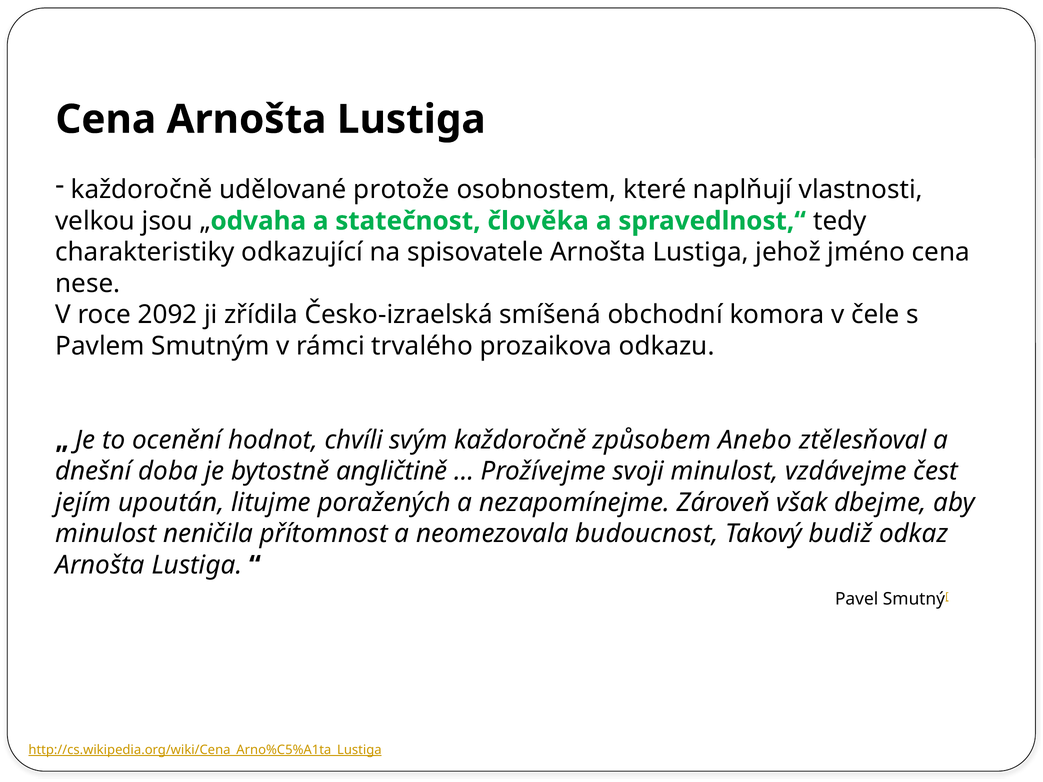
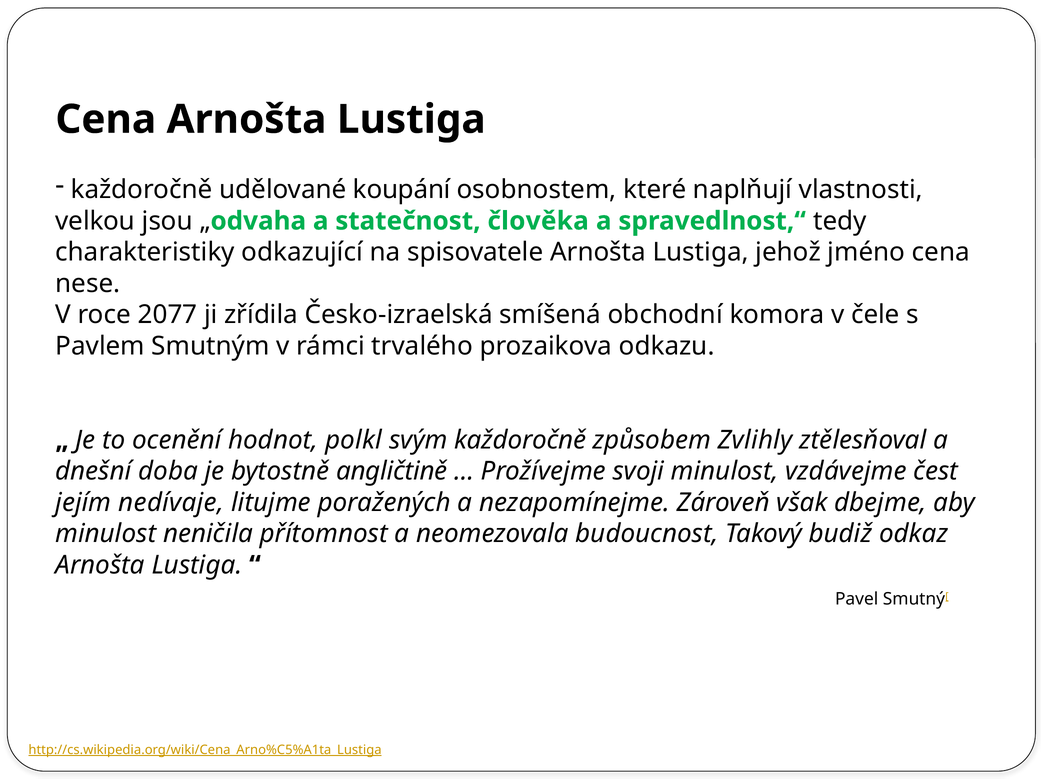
protože: protože -> koupání
2092: 2092 -> 2077
chvíli: chvíli -> polkl
Anebo: Anebo -> Zvlihly
upoután: upoután -> nedívaje
